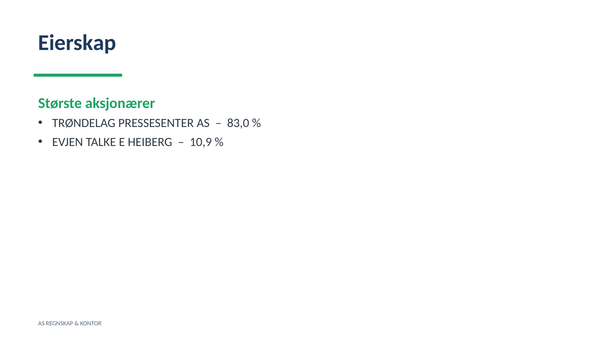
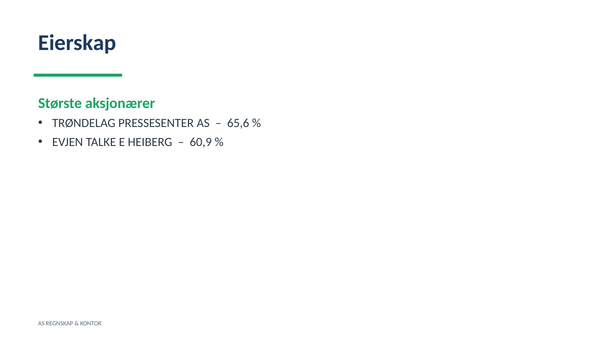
83,0: 83,0 -> 65,6
10,9: 10,9 -> 60,9
